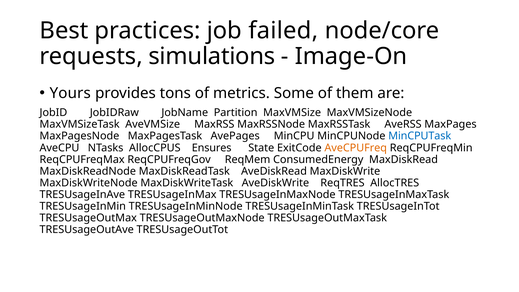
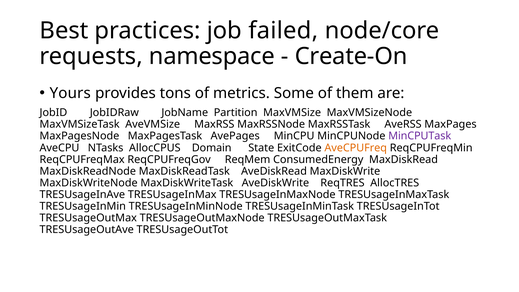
simulations: simulations -> namespace
Image-On: Image-On -> Create-On
MinCPUTask colour: blue -> purple
Ensures: Ensures -> Domain
